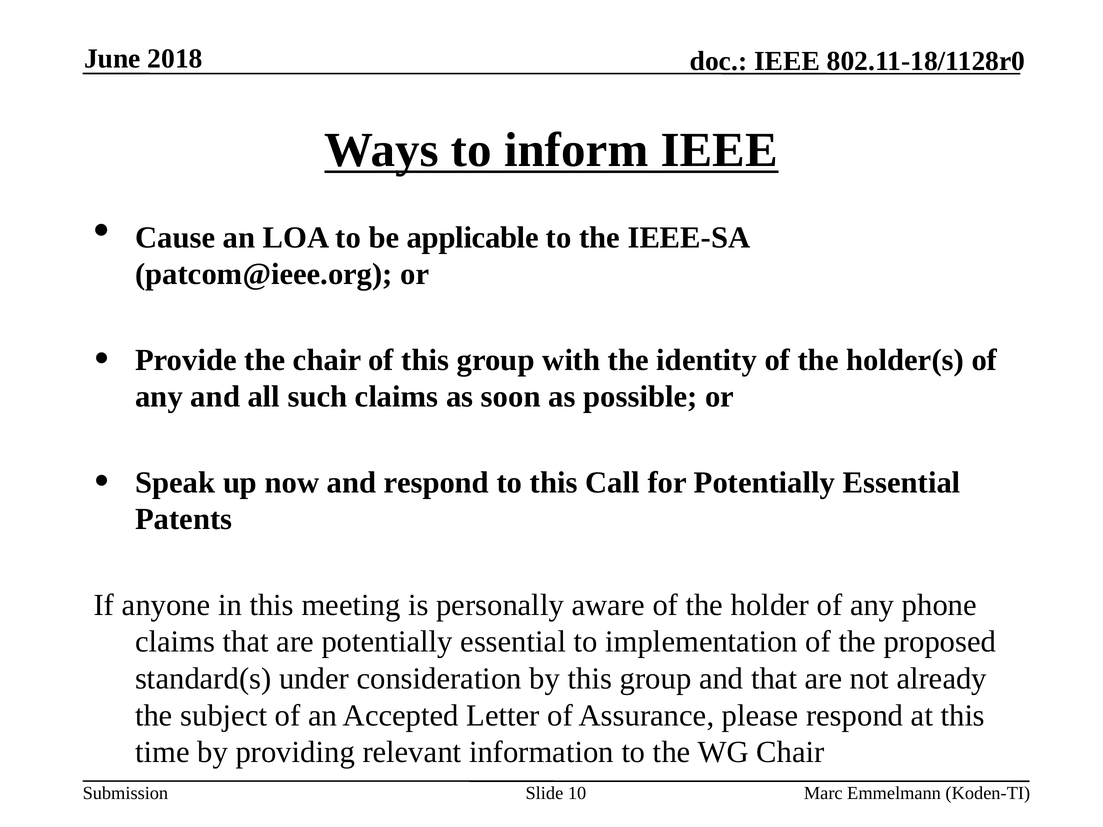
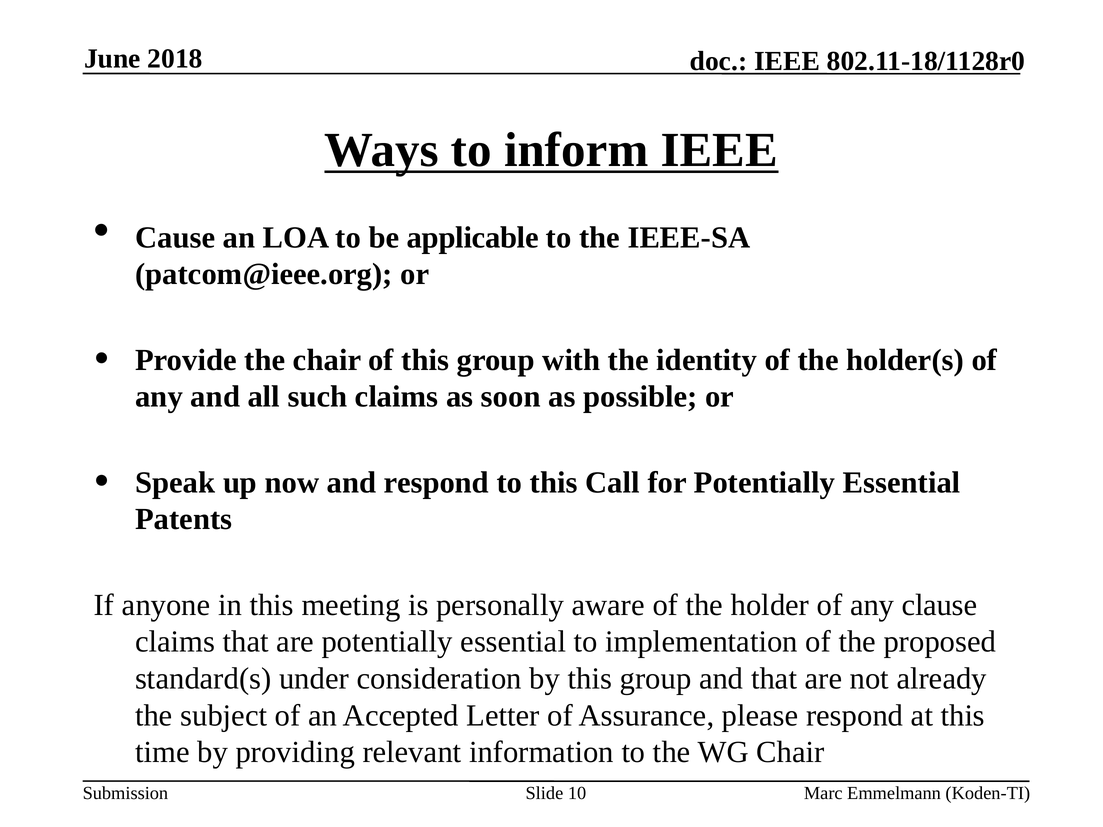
phone: phone -> clause
